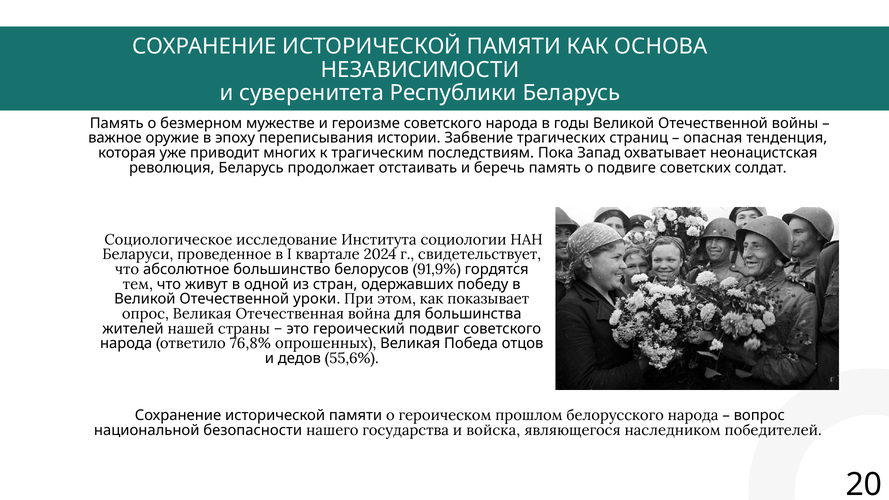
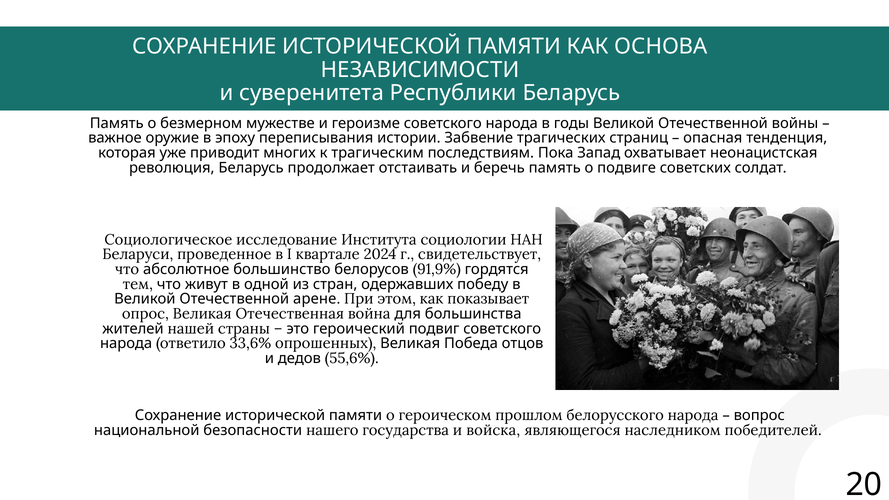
уроки: уроки -> арене
76,8%: 76,8% -> 33,6%
